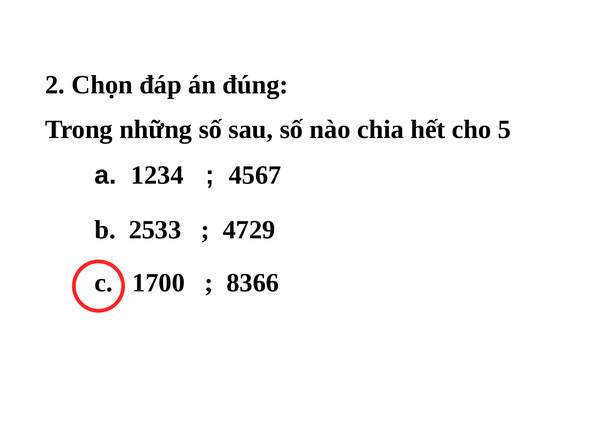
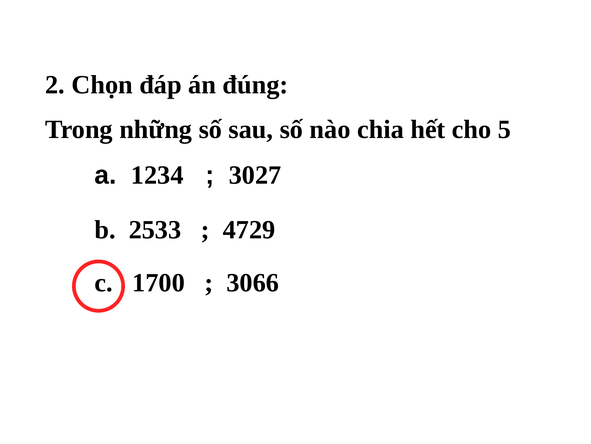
4567: 4567 -> 3027
8366: 8366 -> 3066
